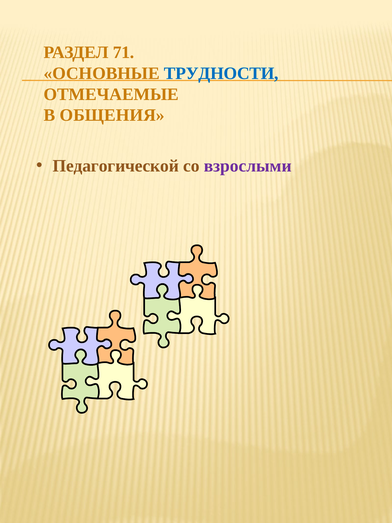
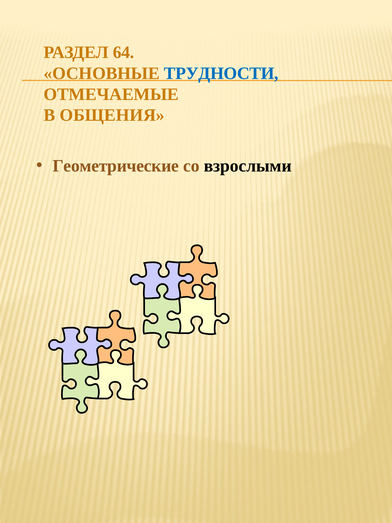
71: 71 -> 64
Педагогической: Педагогической -> Геометрические
взрослыми colour: purple -> black
